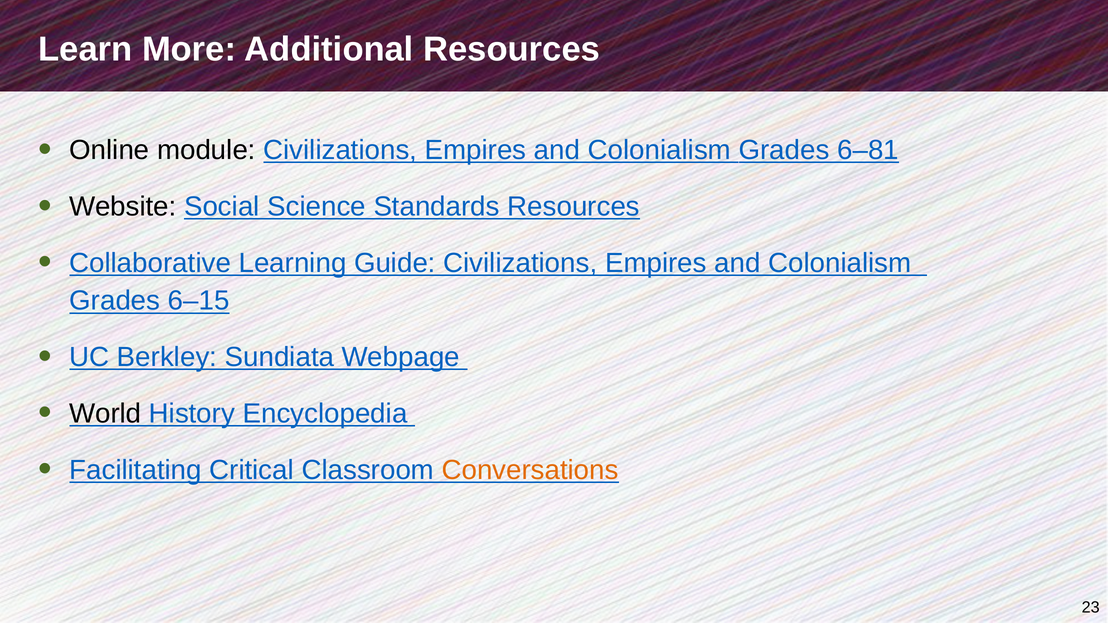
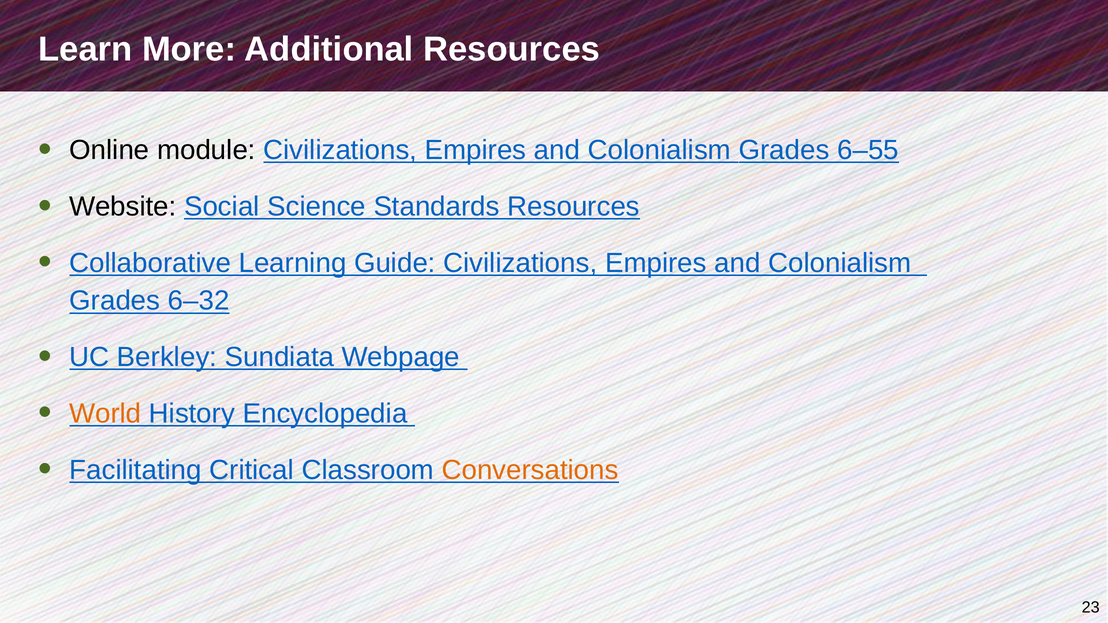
6–81: 6–81 -> 6–55
6–15: 6–15 -> 6–32
World colour: black -> orange
